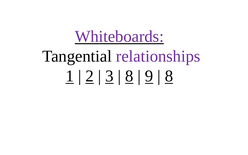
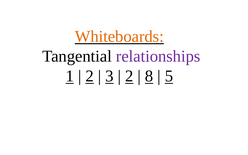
Whiteboards colour: purple -> orange
8 at (129, 76): 8 -> 2
9: 9 -> 8
8 at (169, 76): 8 -> 5
